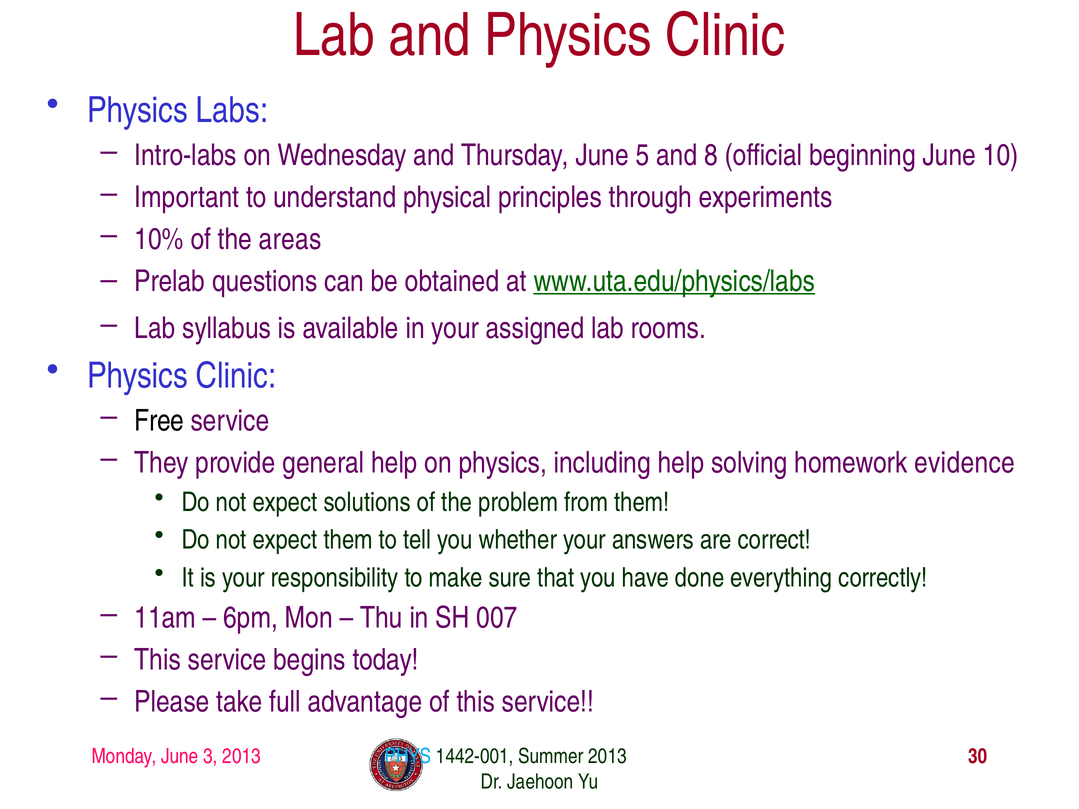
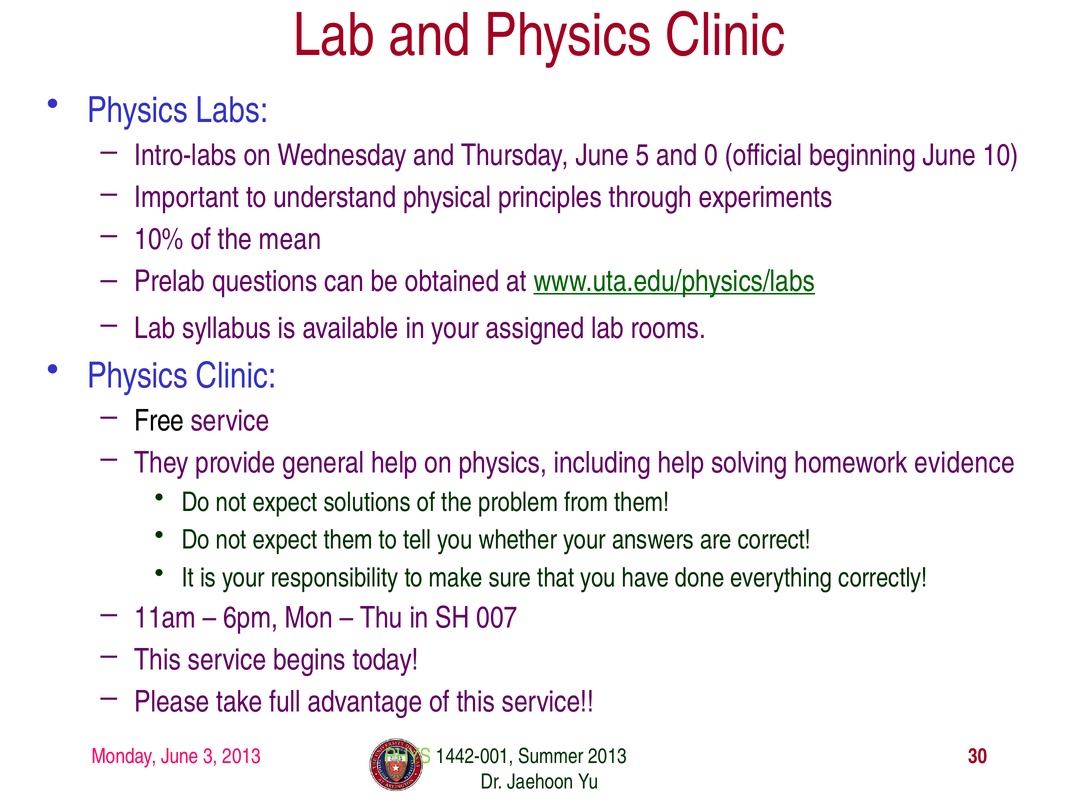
8: 8 -> 0
areas: areas -> mean
PHYS colour: light blue -> light green
